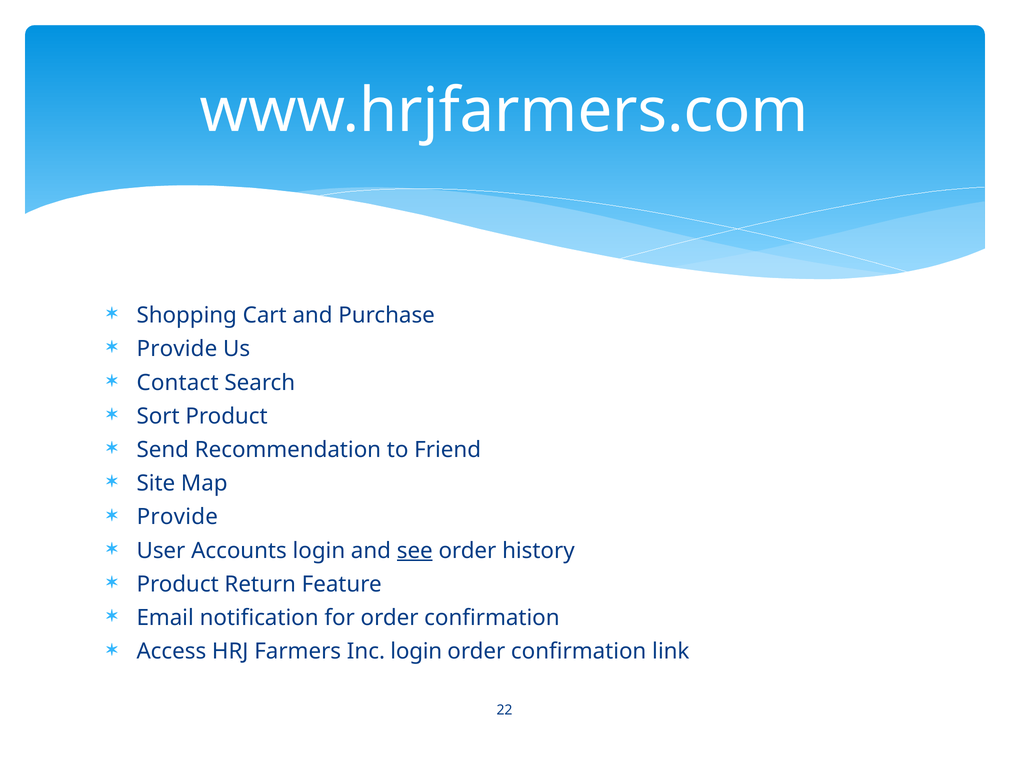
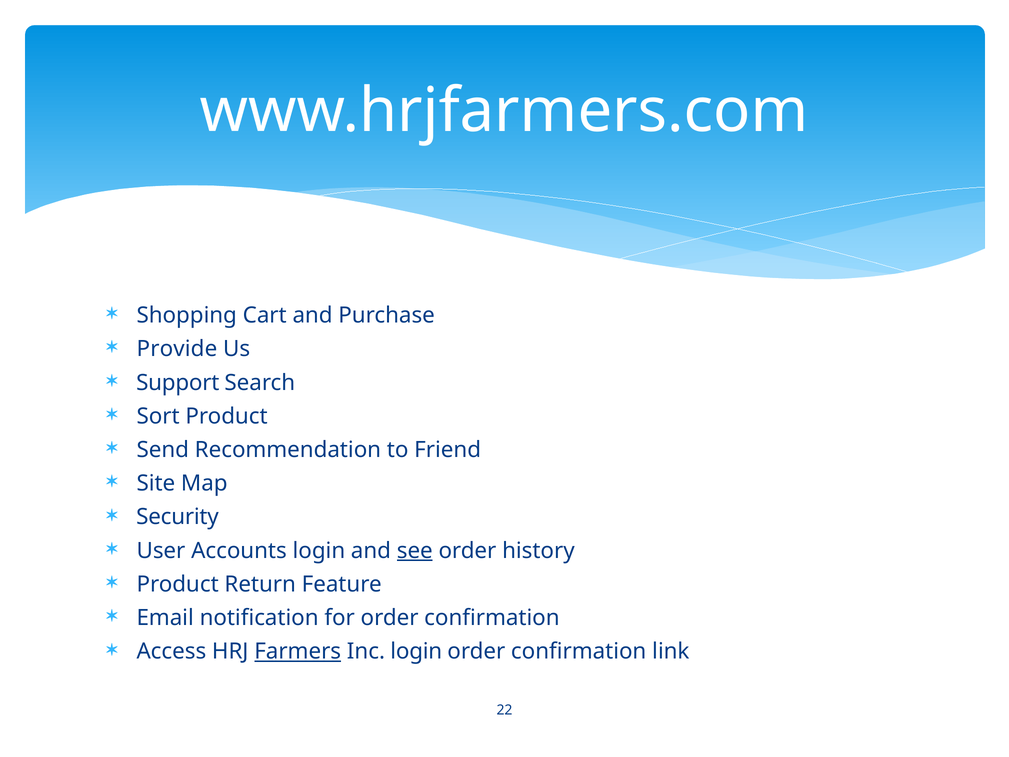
Contact: Contact -> Support
Provide at (177, 517): Provide -> Security
Farmers underline: none -> present
